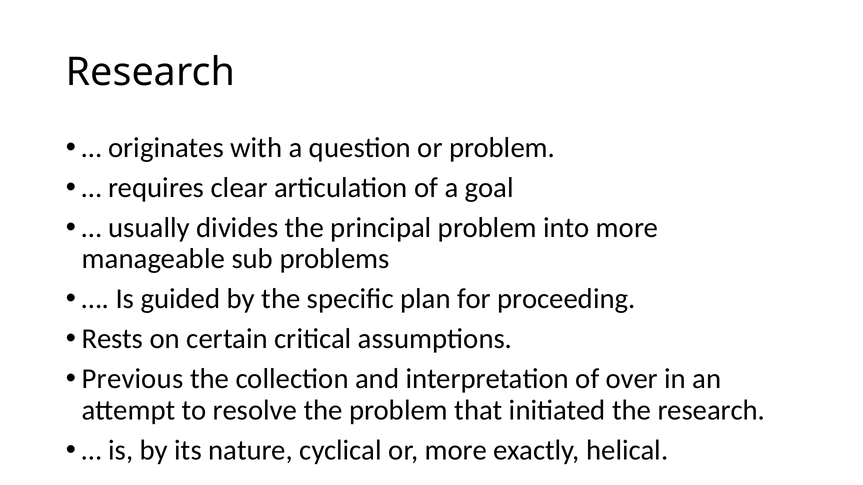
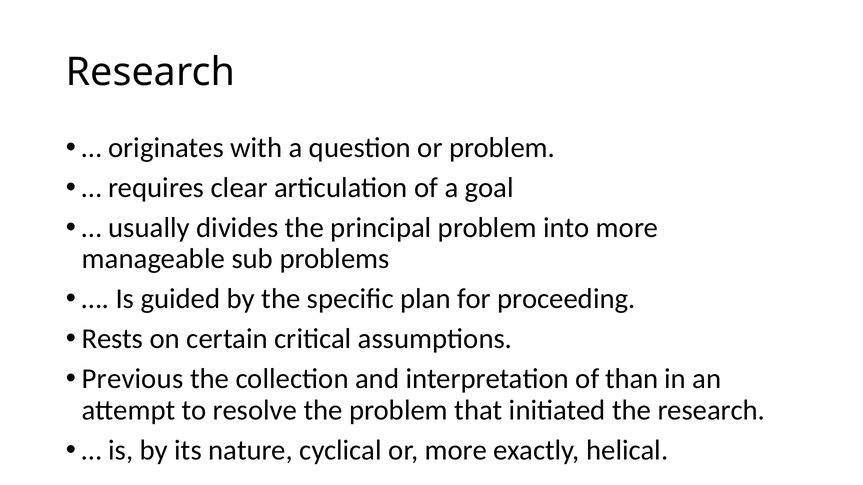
over: over -> than
